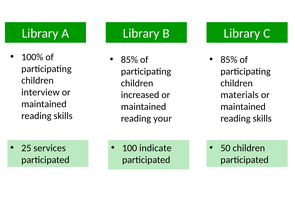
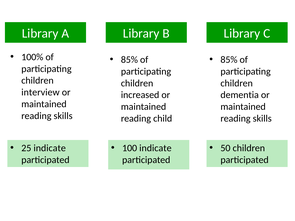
materials: materials -> dementia
your: your -> child
25 services: services -> indicate
